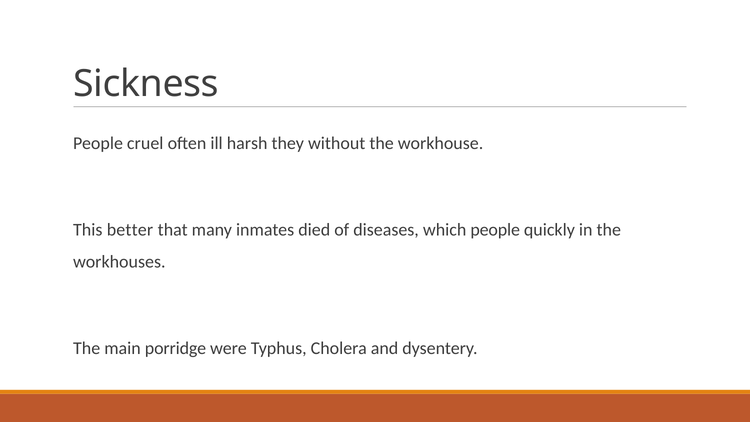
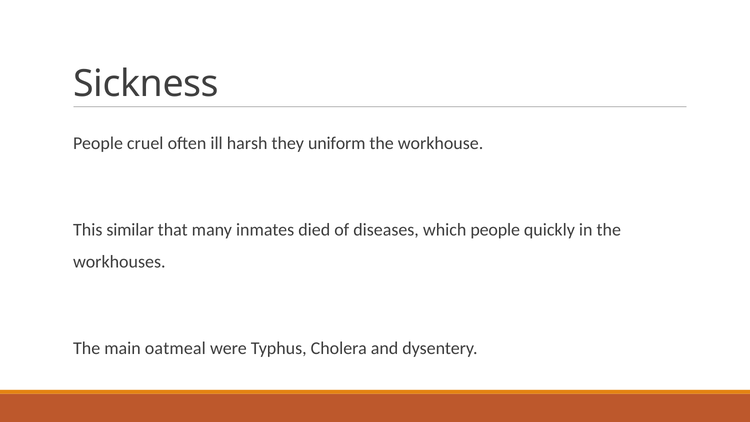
without: without -> uniform
better: better -> similar
porridge: porridge -> oatmeal
